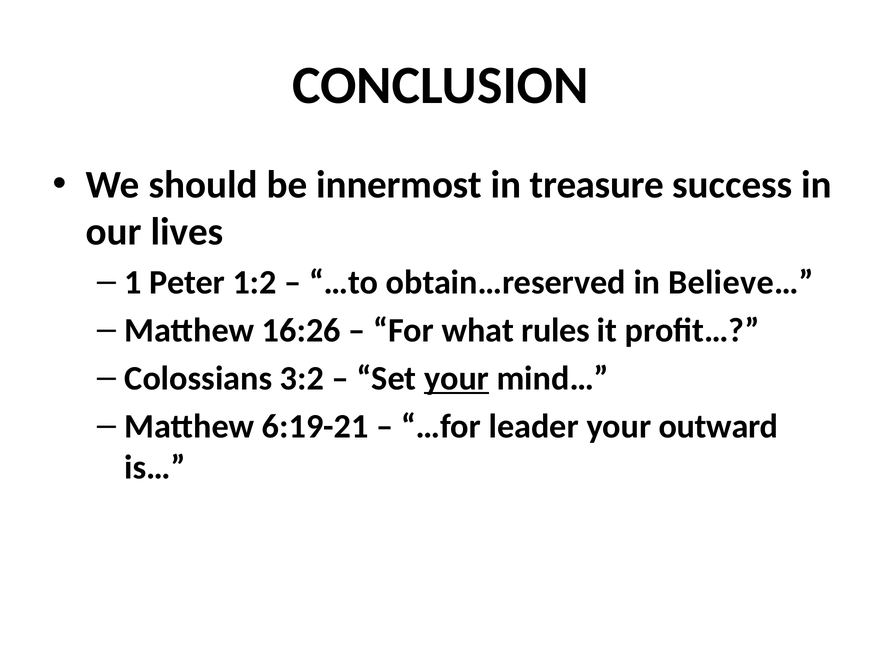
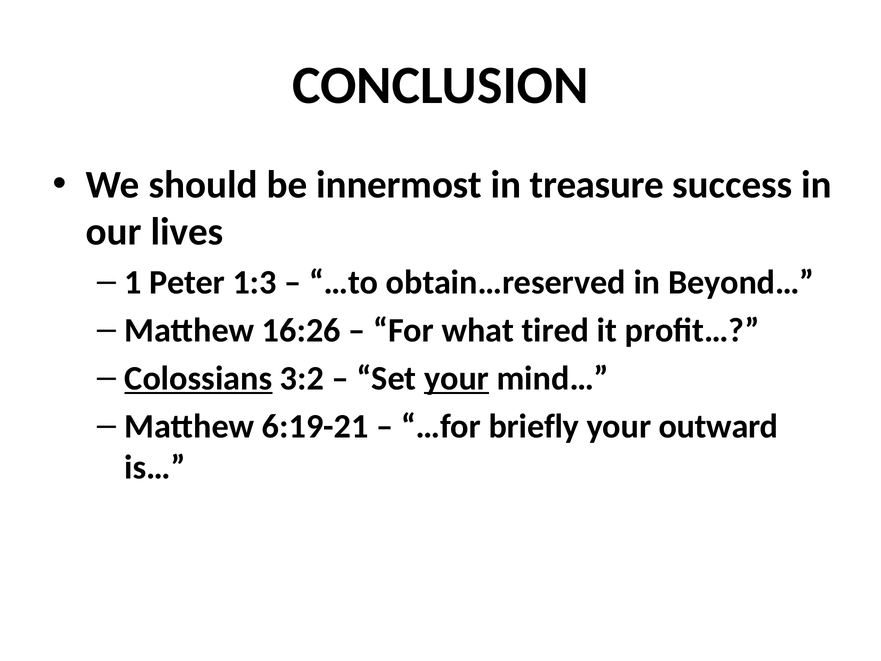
1:2: 1:2 -> 1:3
Believe…: Believe… -> Beyond…
rules: rules -> tired
Colossians underline: none -> present
leader: leader -> briefly
